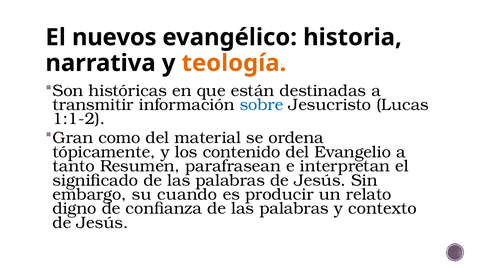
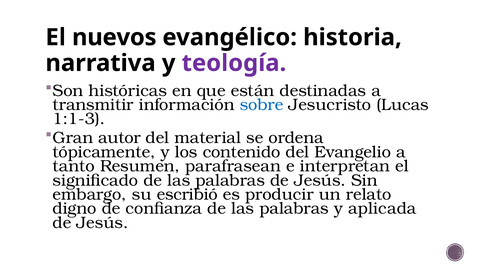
teología colour: orange -> purple
1:1-2: 1:1-2 -> 1:1-3
como: como -> autor
cuando: cuando -> escribió
contexto: contexto -> aplicada
